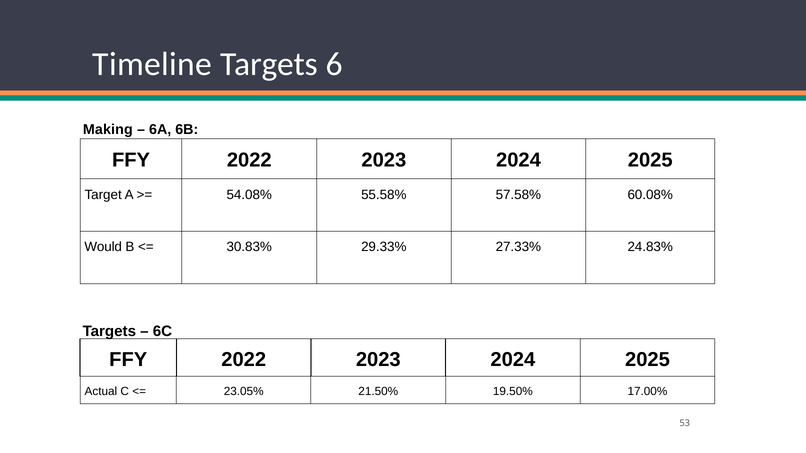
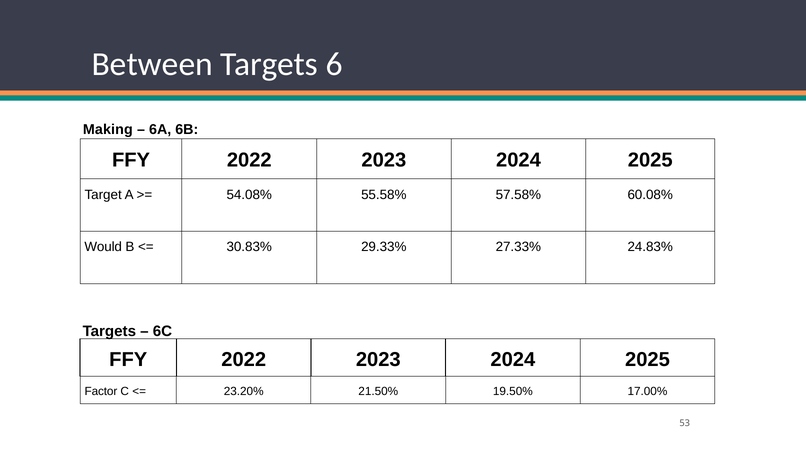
Timeline: Timeline -> Between
Actual: Actual -> Factor
23.05%: 23.05% -> 23.20%
